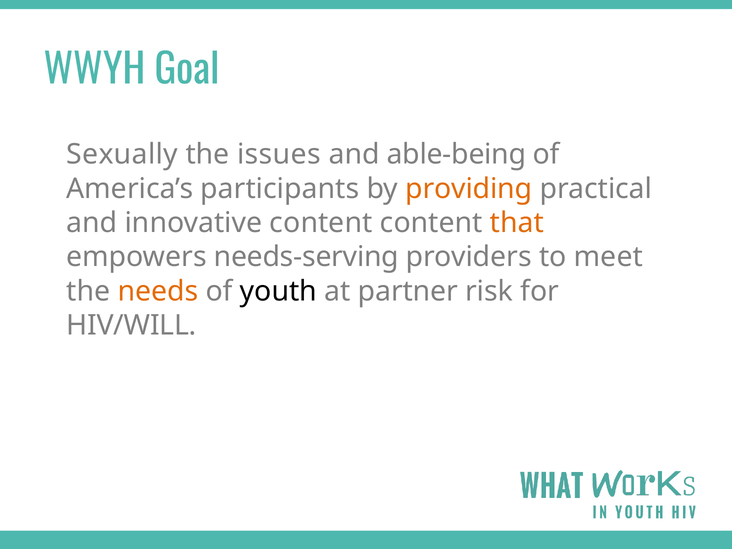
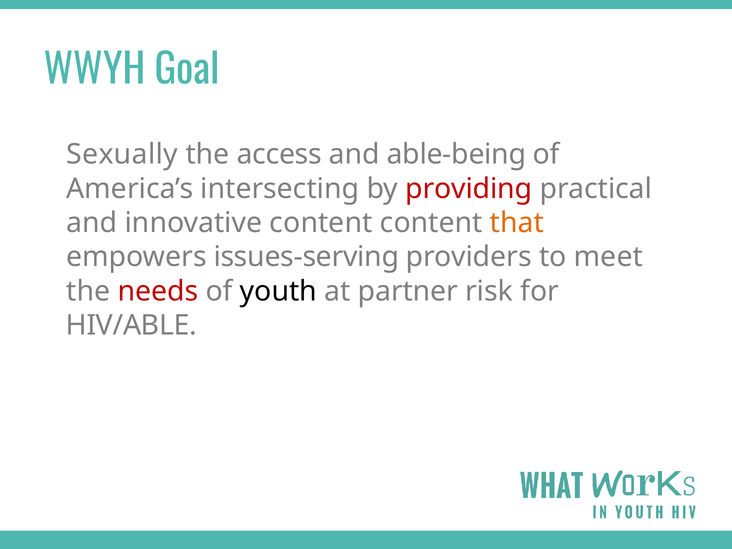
issues: issues -> access
participants: participants -> intersecting
providing colour: orange -> red
needs-serving: needs-serving -> issues-serving
needs colour: orange -> red
HIV/WILL: HIV/WILL -> HIV/ABLE
